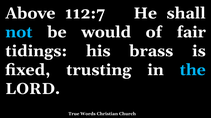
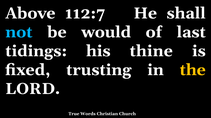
fair: fair -> last
brass: brass -> thine
the colour: light blue -> yellow
